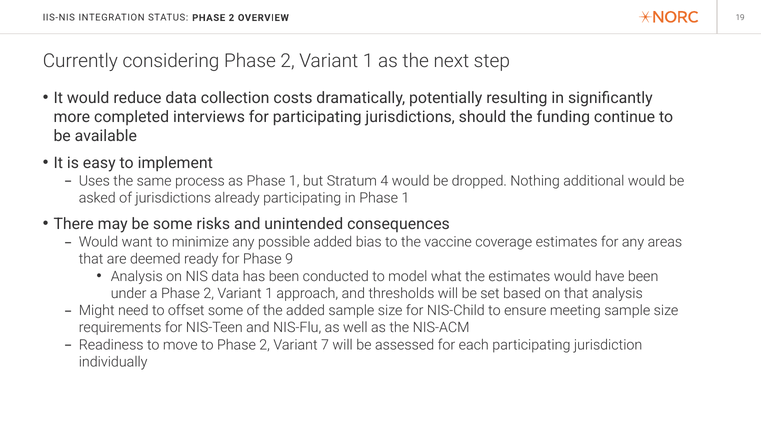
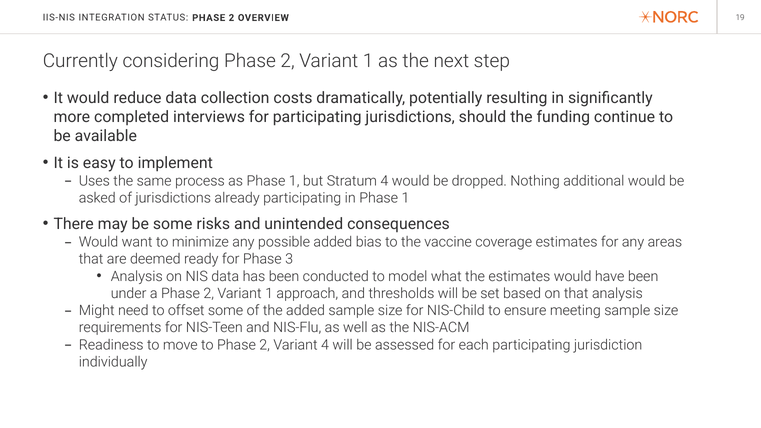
9: 9 -> 3
Variant 7: 7 -> 4
